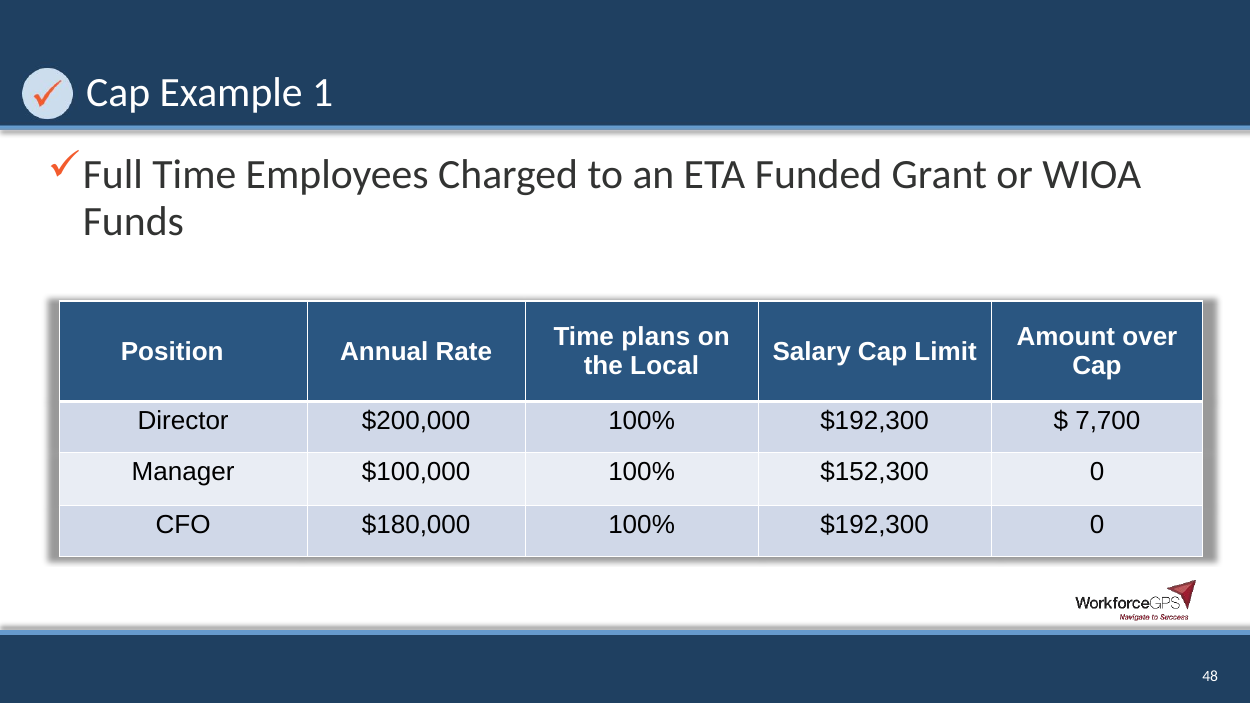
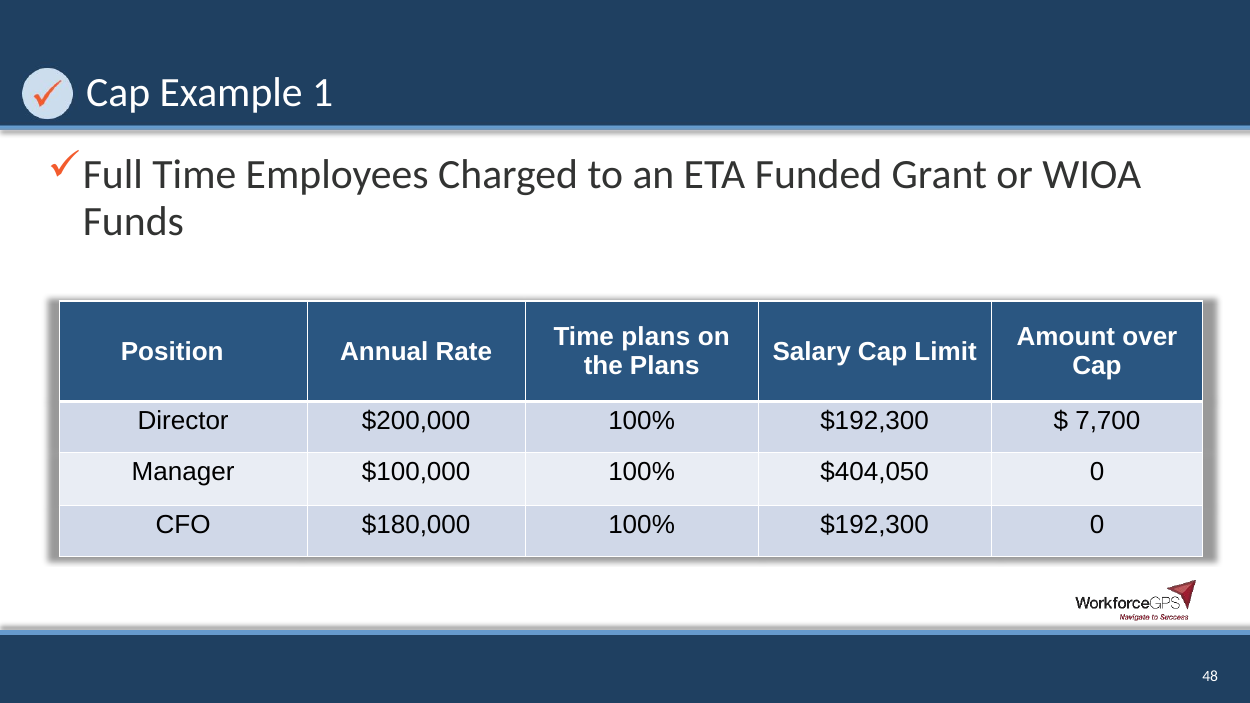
the Local: Local -> Plans
$152,300: $152,300 -> $404,050
